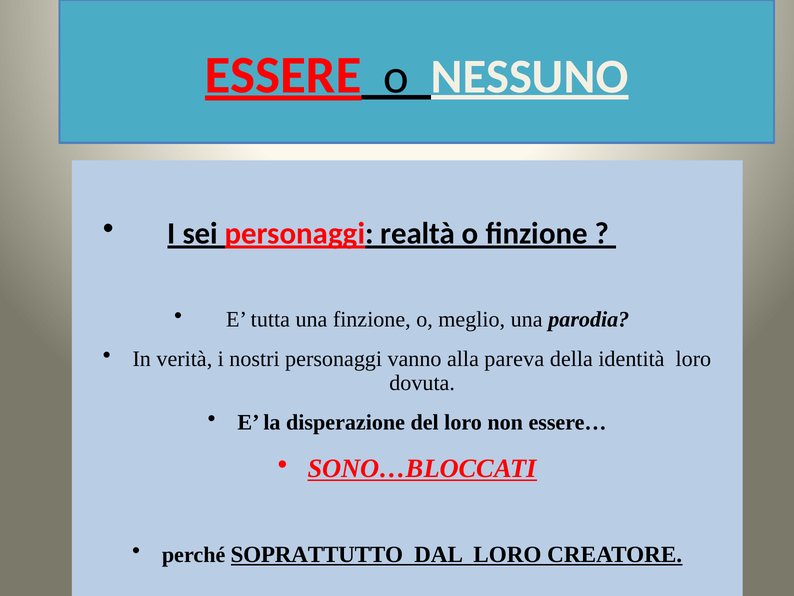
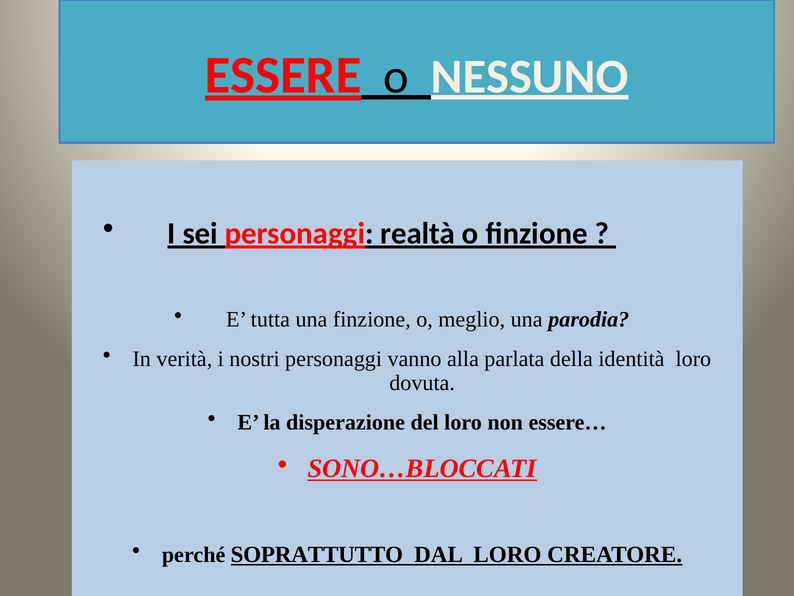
pareva: pareva -> parlata
